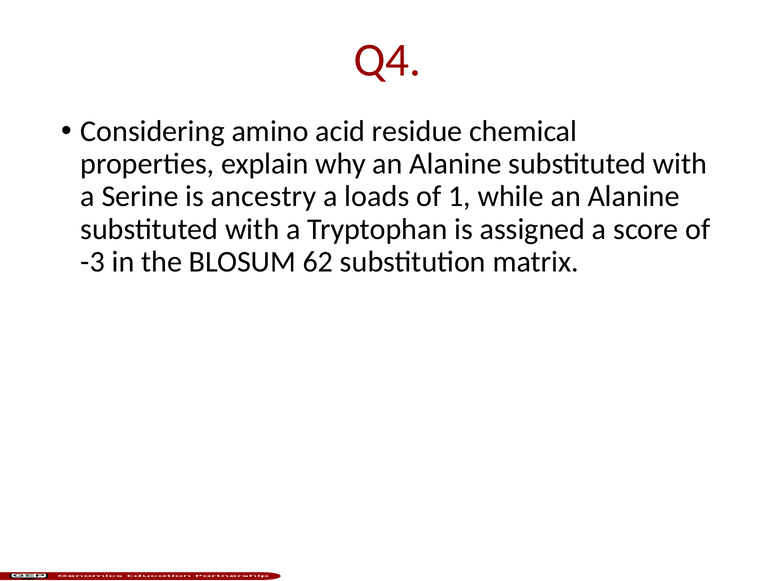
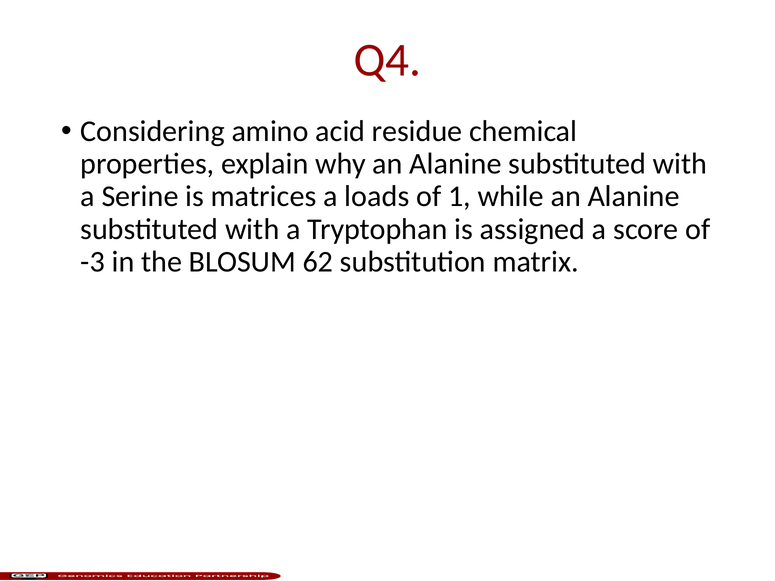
ancestry: ancestry -> matrices
